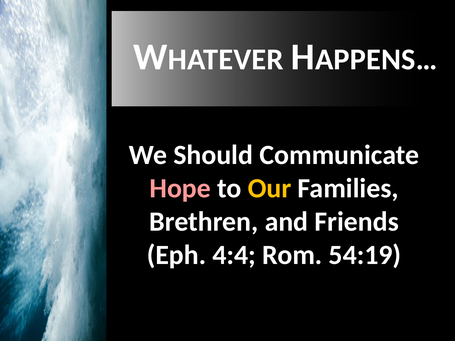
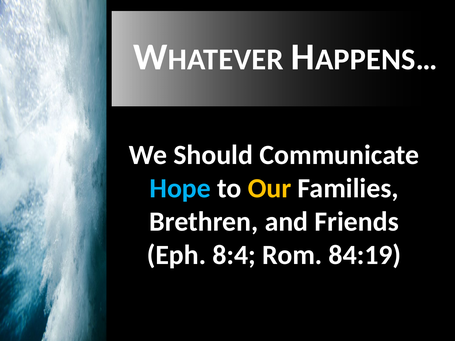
Hope colour: pink -> light blue
4:4: 4:4 -> 8:4
54:19: 54:19 -> 84:19
